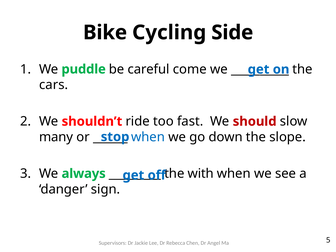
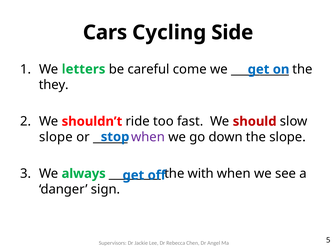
Bike: Bike -> Cars
puddle: puddle -> letters
cars: cars -> they
many at (56, 137): many -> slope
when at (148, 137) colour: blue -> purple
